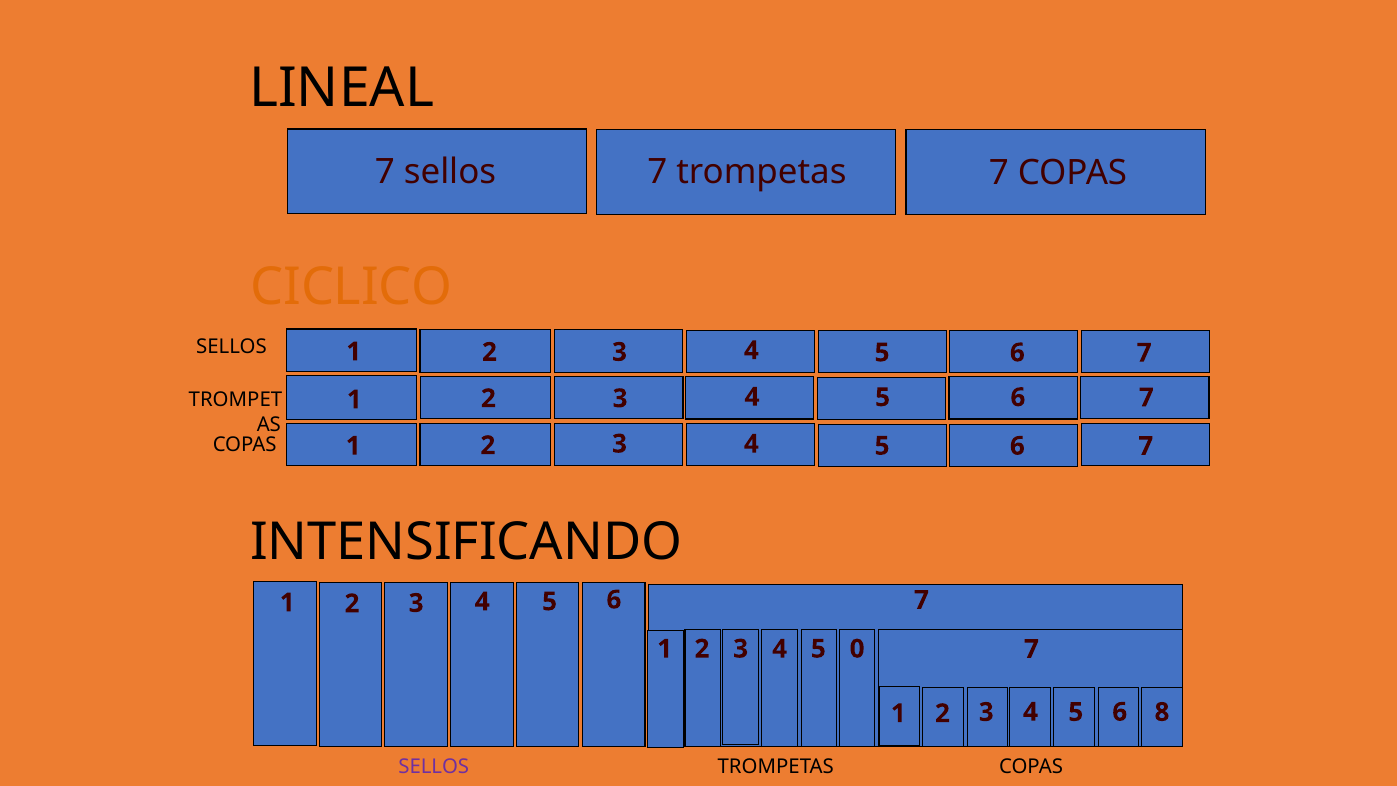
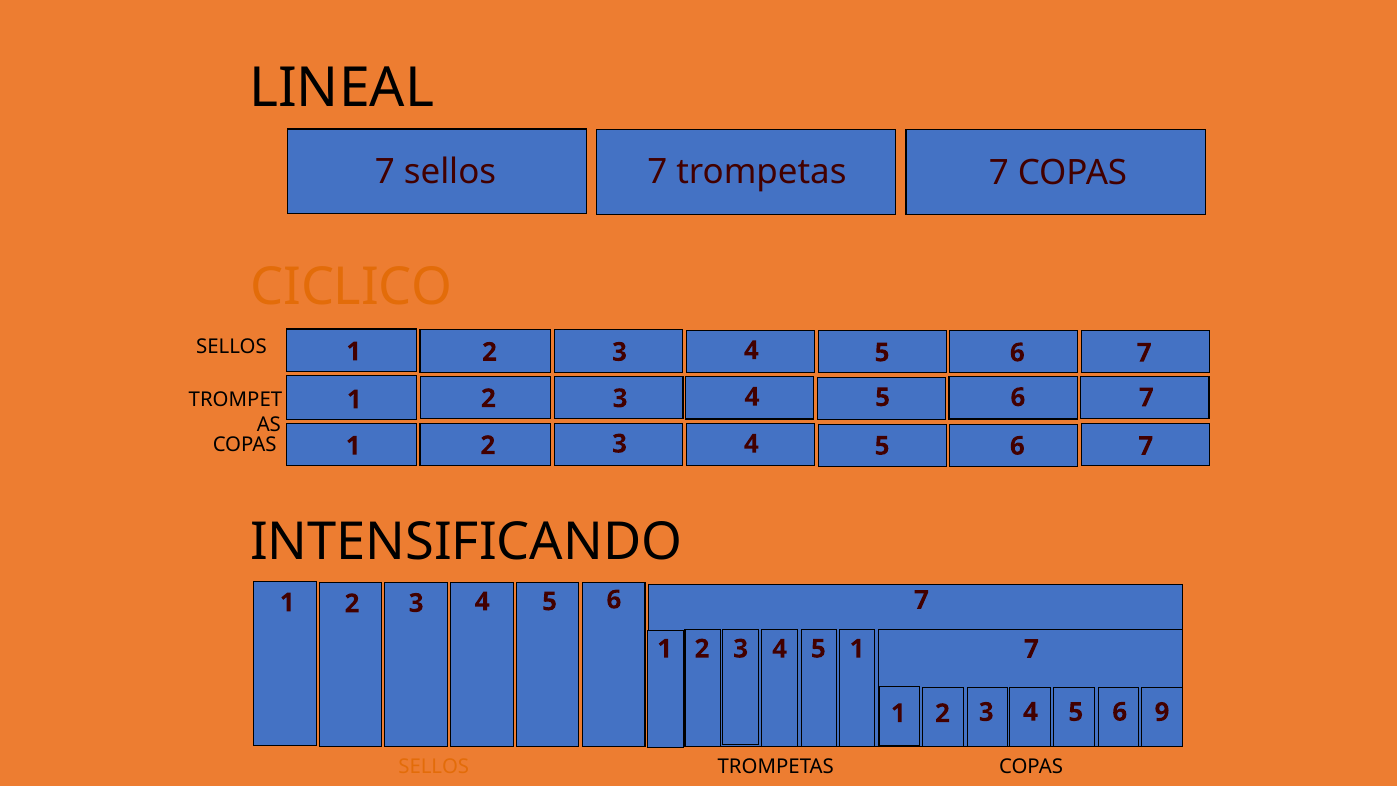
5 0: 0 -> 1
8: 8 -> 9
SELLOS at (434, 766) colour: purple -> orange
